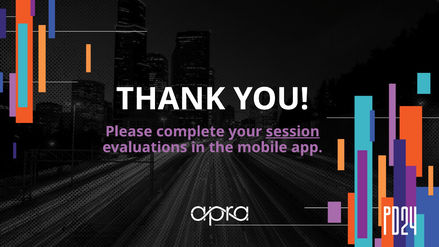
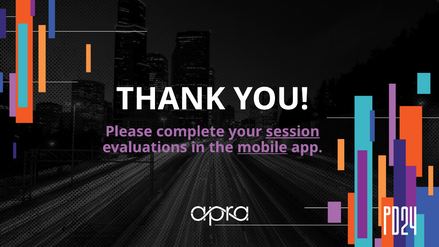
mobile underline: none -> present
